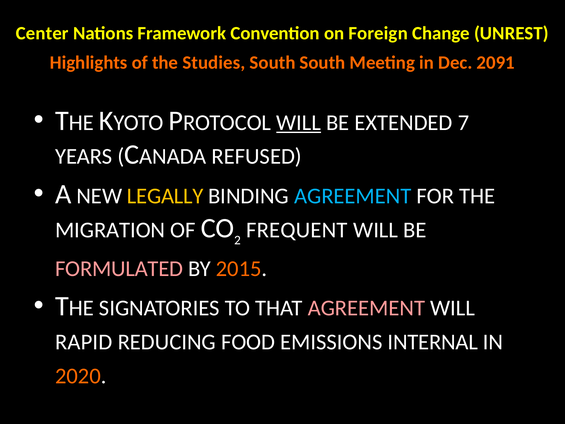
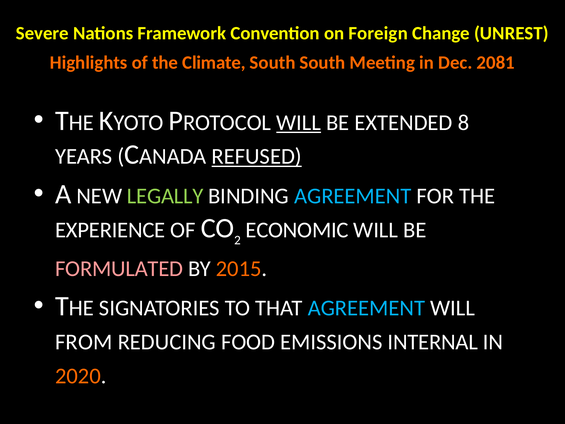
Center: Center -> Severe
Studies: Studies -> Climate
2091: 2091 -> 2081
7: 7 -> 8
REFUSED underline: none -> present
LEGALLY colour: yellow -> light green
MIGRATION: MIGRATION -> EXPERIENCE
FREQUENT: FREQUENT -> ECONOMIC
AGREEMENT at (366, 308) colour: pink -> light blue
RAPID: RAPID -> FROM
